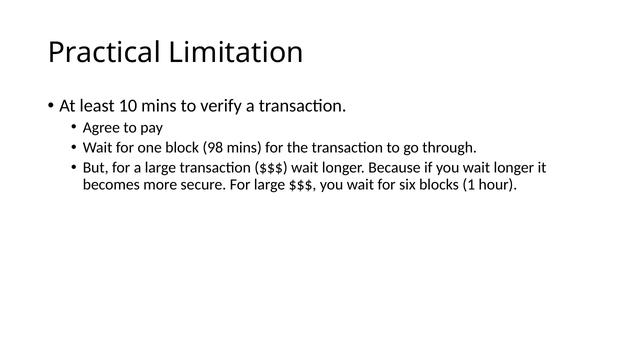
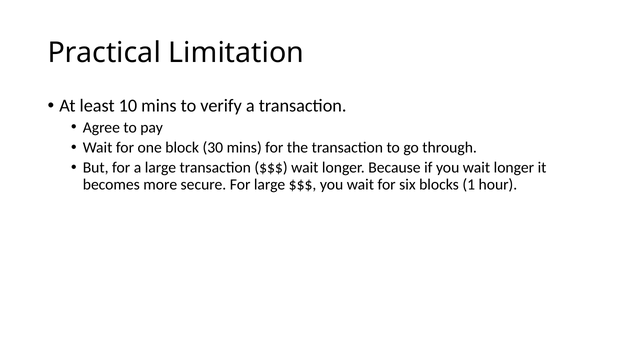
98: 98 -> 30
